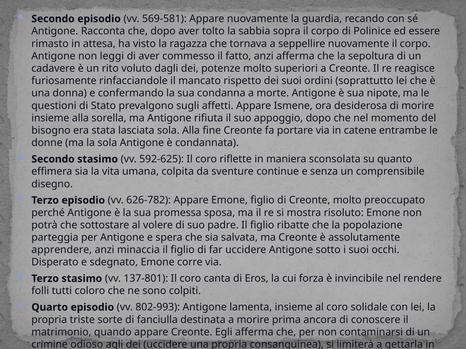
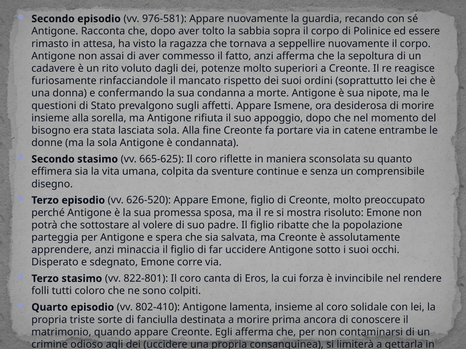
569-581: 569-581 -> 976-581
leggi: leggi -> assai
592-625: 592-625 -> 665-625
626-782: 626-782 -> 626-520
137-801: 137-801 -> 822-801
802-993: 802-993 -> 802-410
